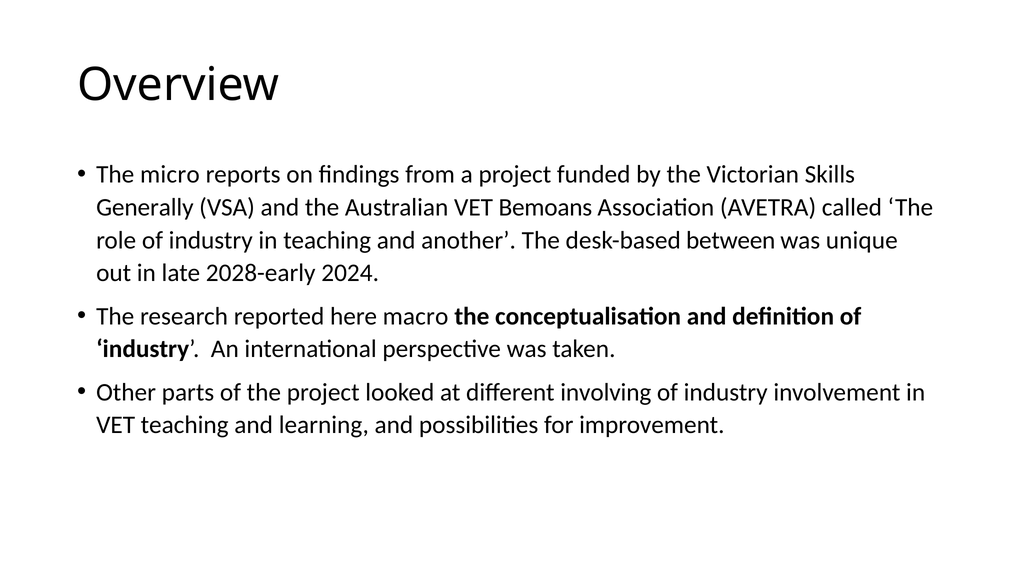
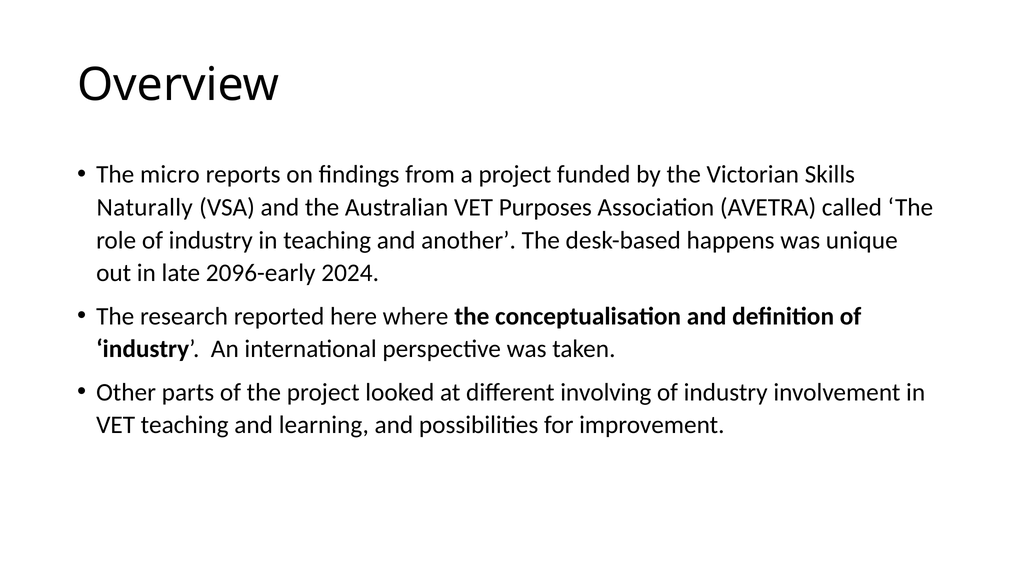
Generally: Generally -> Naturally
Bemoans: Bemoans -> Purposes
between: between -> happens
2028-early: 2028-early -> 2096-early
macro: macro -> where
